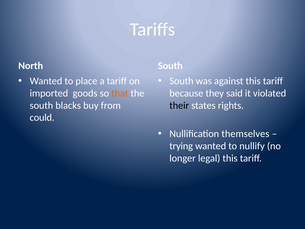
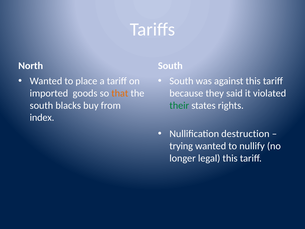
their colour: black -> green
could: could -> index
themselves: themselves -> destruction
